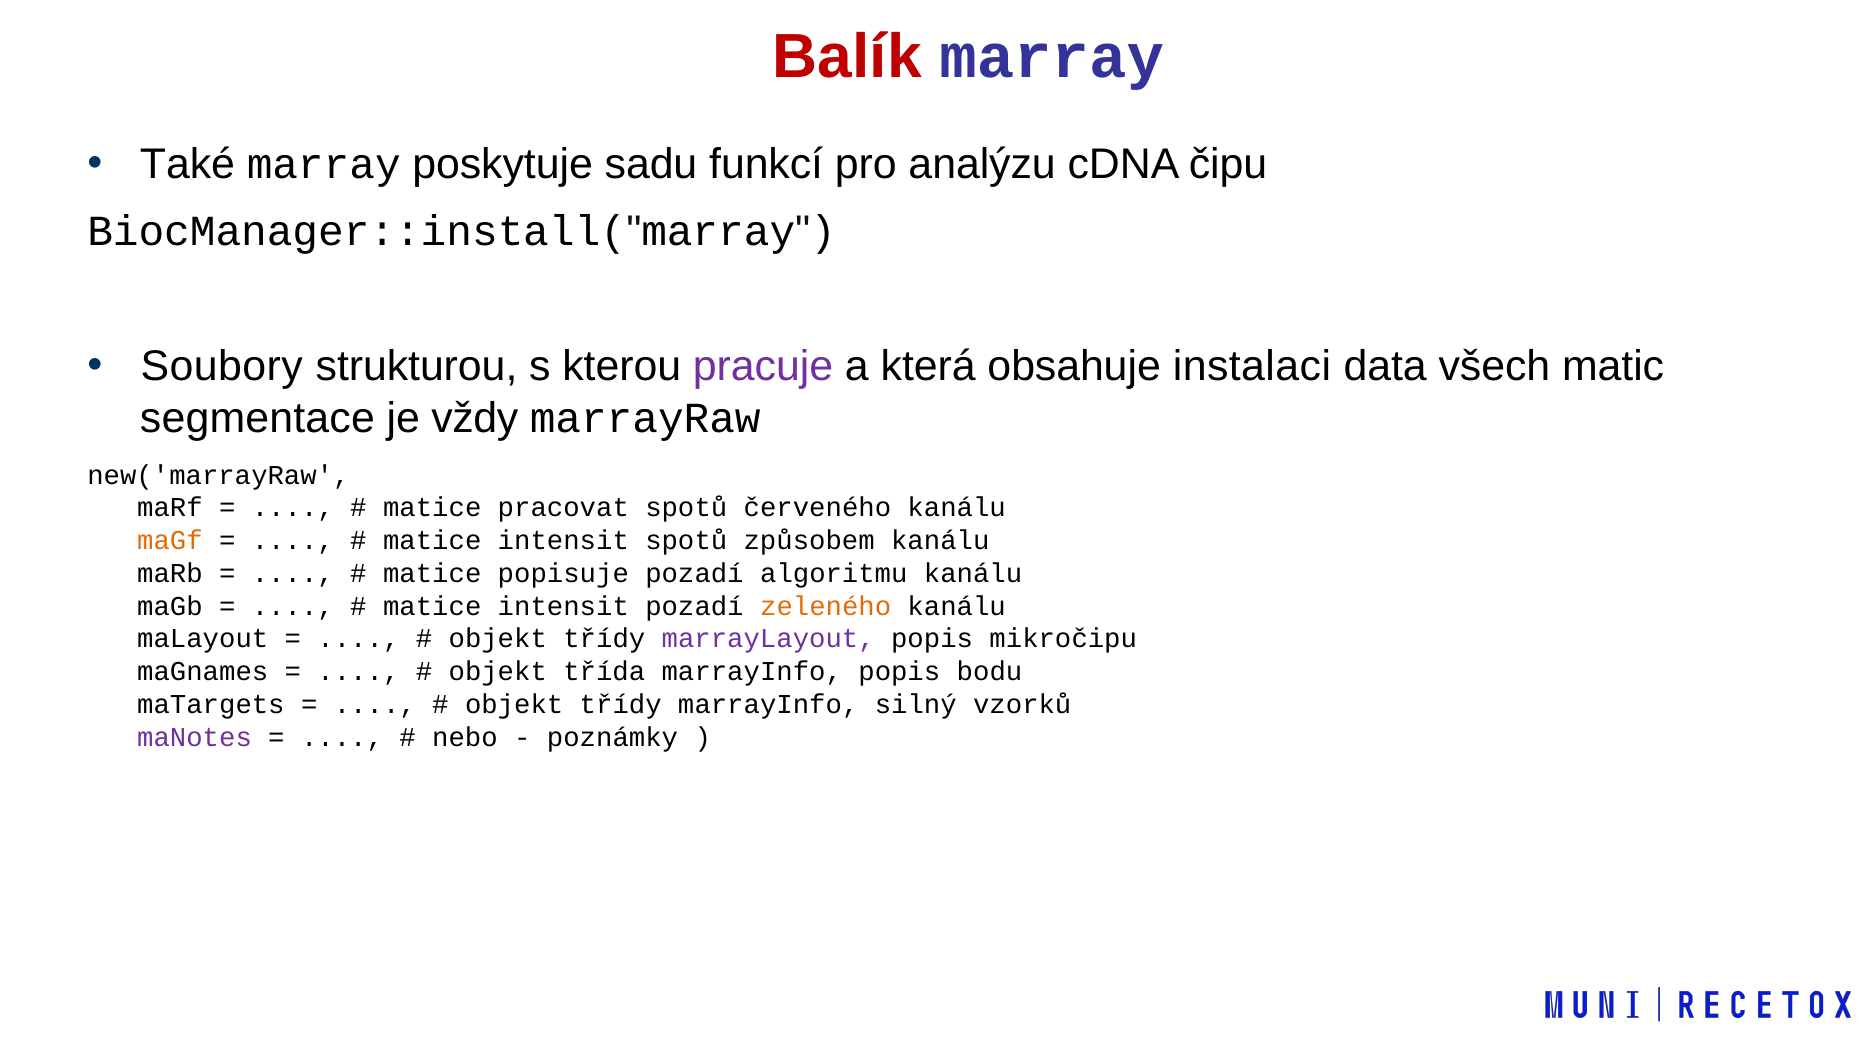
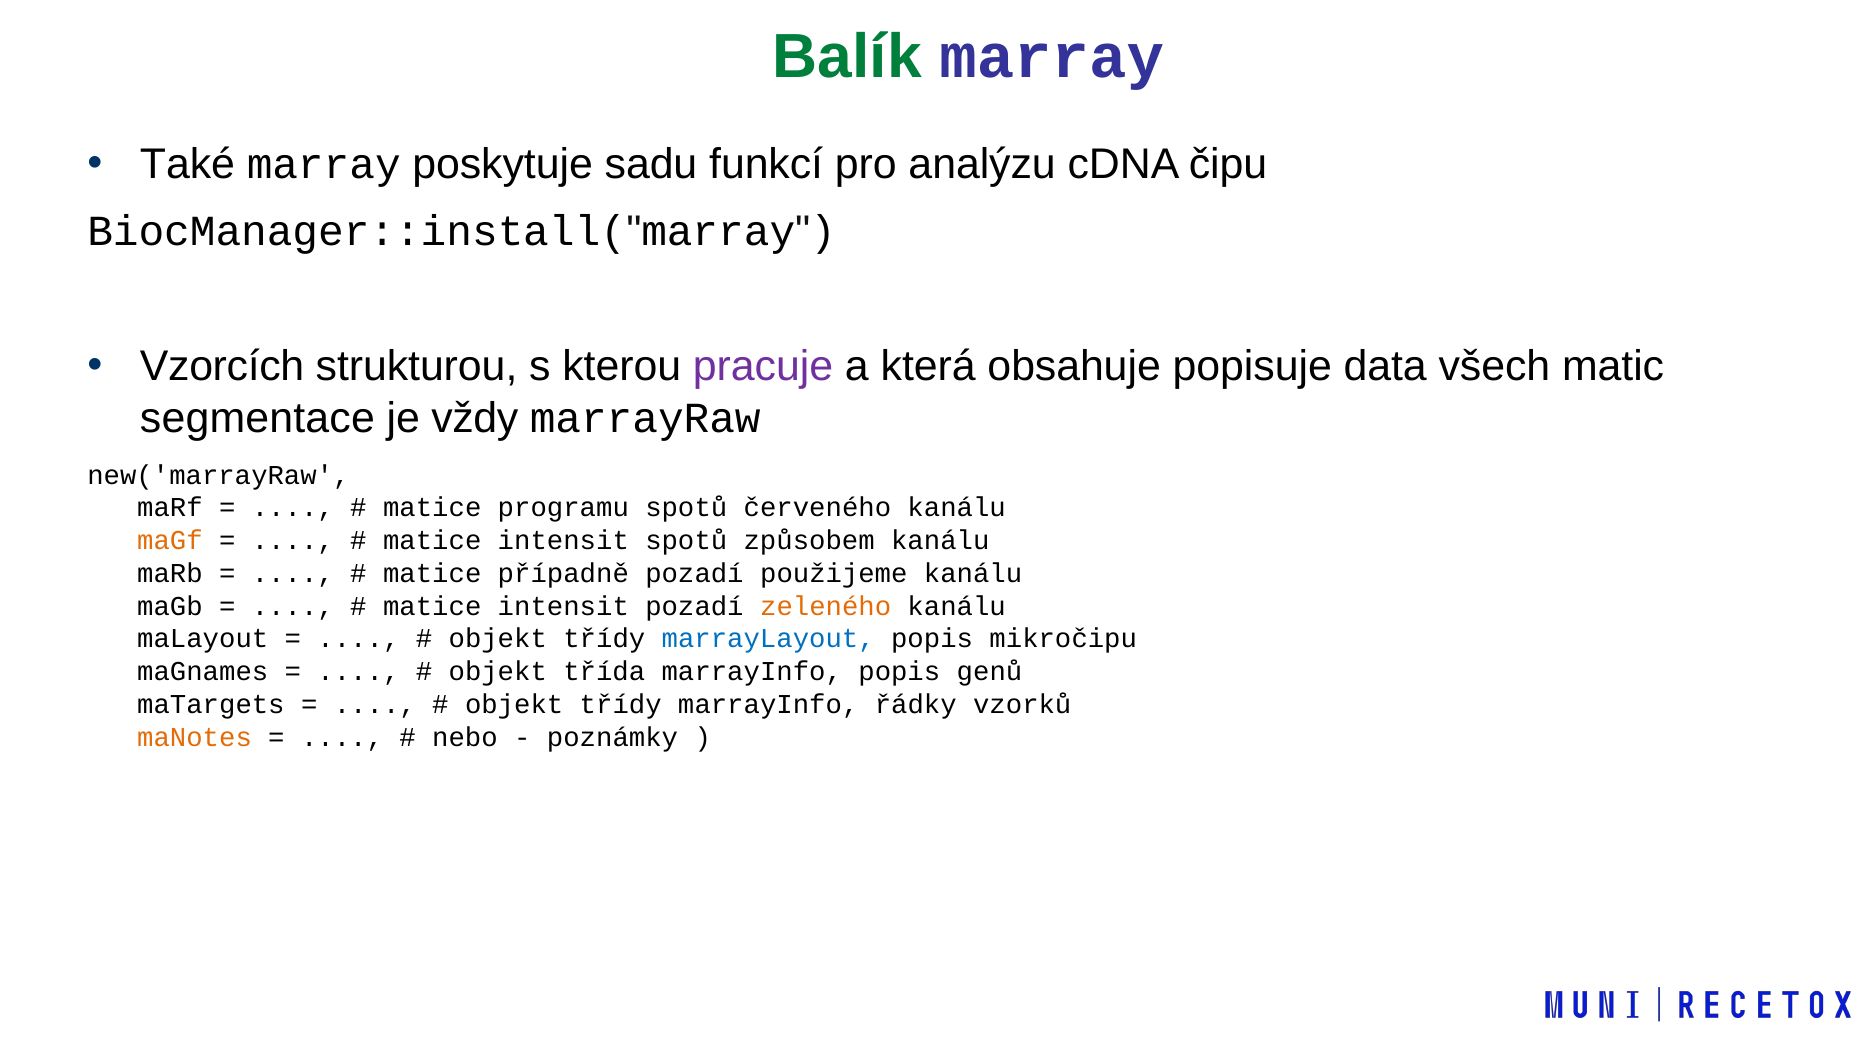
Balík colour: red -> green
Soubory: Soubory -> Vzorcích
instalaci: instalaci -> popisuje
pracovat: pracovat -> programu
popisuje: popisuje -> případně
algoritmu: algoritmu -> použijeme
marrayLayout colour: purple -> blue
bodu: bodu -> genů
silný: silný -> řádky
maNotes colour: purple -> orange
